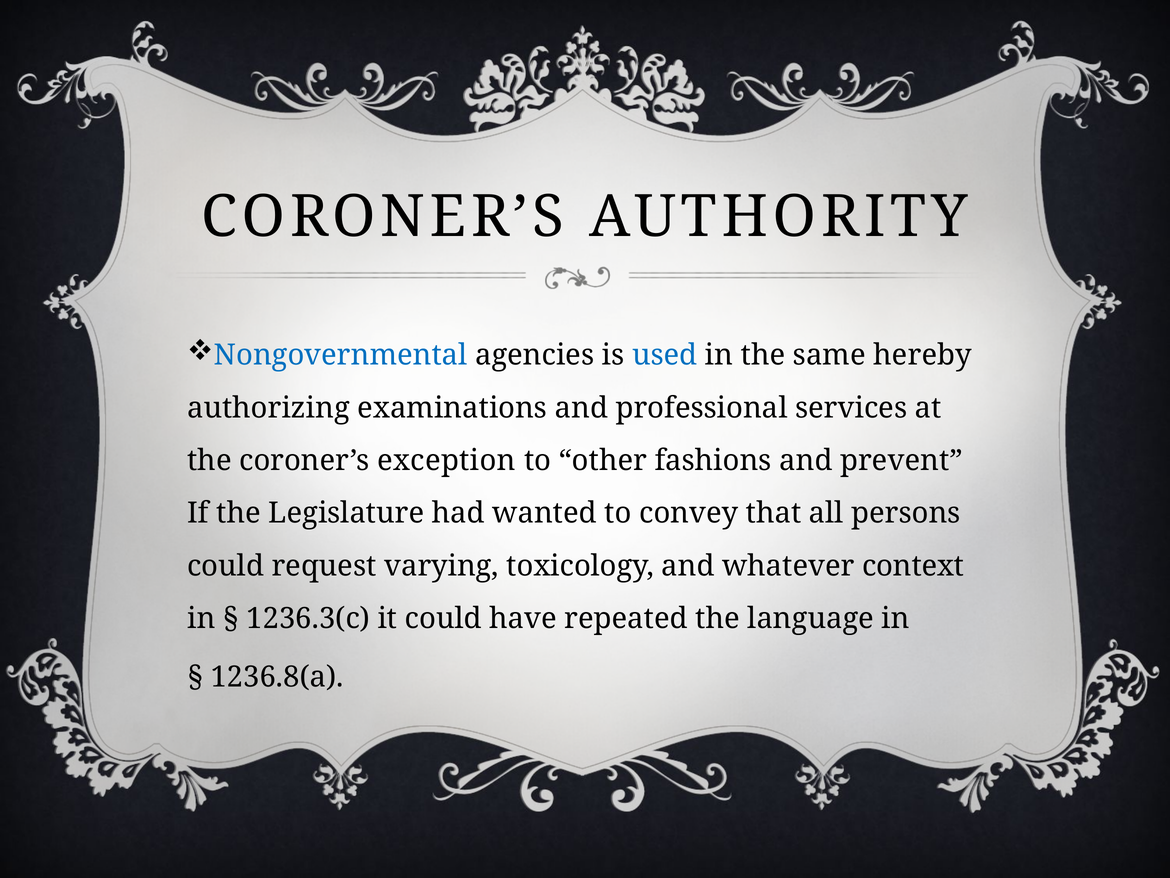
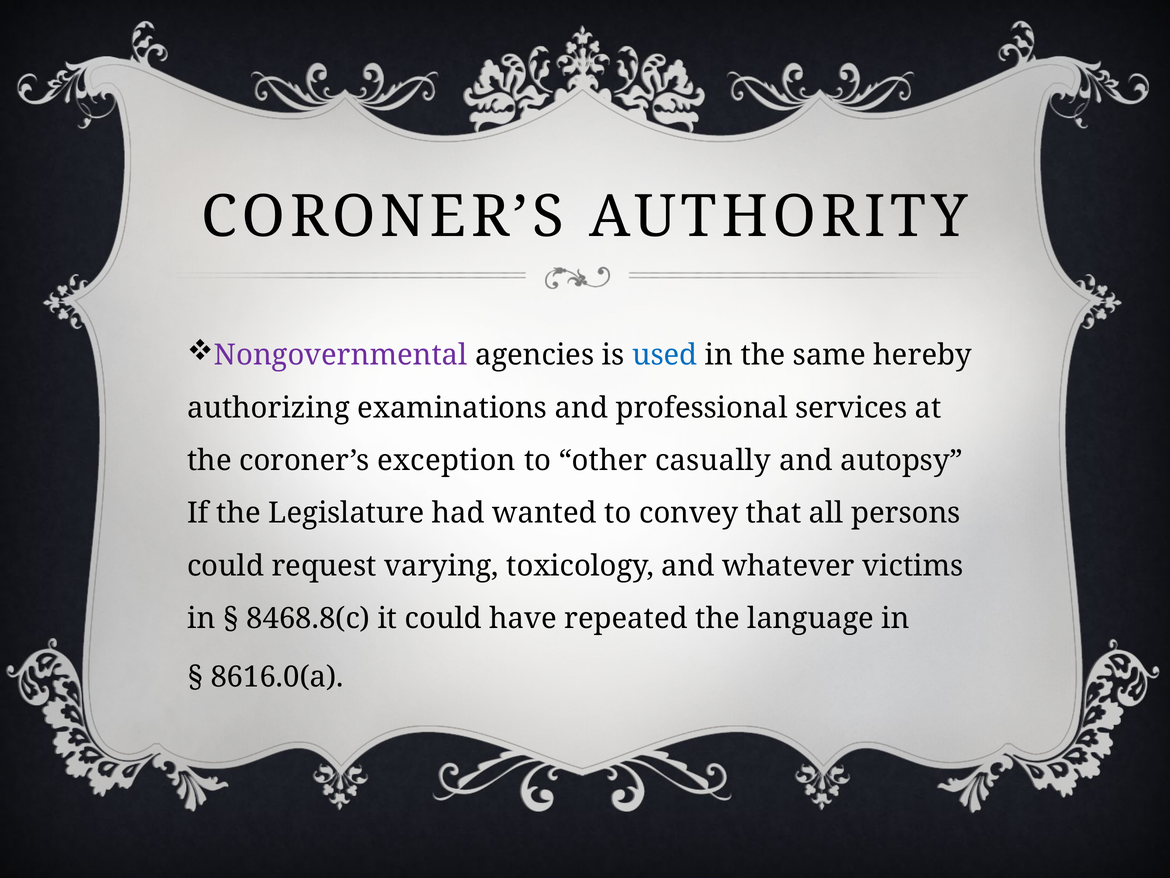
Nongovernmental colour: blue -> purple
fashions: fashions -> casually
prevent: prevent -> autopsy
context: context -> victims
1236.3(c: 1236.3(c -> 8468.8(c
1236.8(a: 1236.8(a -> 8616.0(a
